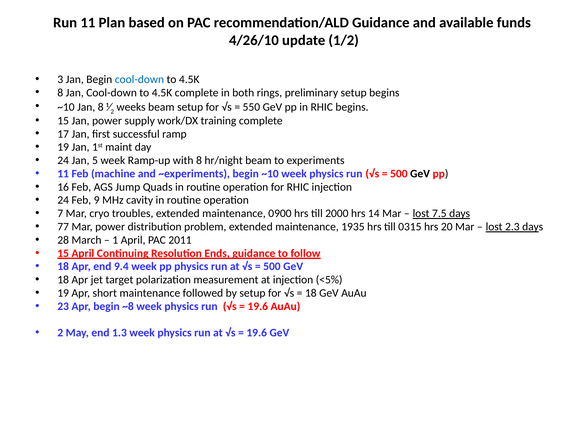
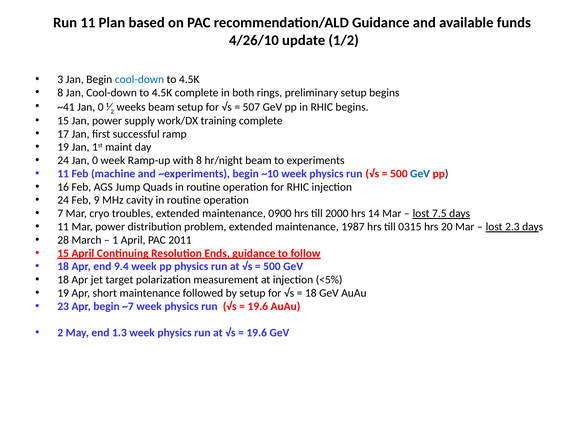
~10 at (66, 107): ~10 -> ~41
8 at (101, 107): 8 -> 0
550: 550 -> 507
24 Jan 5: 5 -> 0
GeV at (420, 174) colour: black -> blue
77 at (63, 227): 77 -> 11
1935: 1935 -> 1987
~8: ~8 -> ~7
